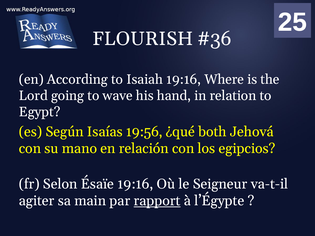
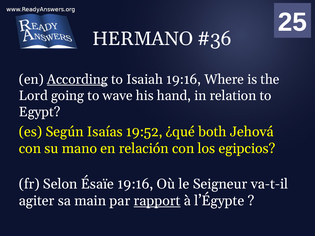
FLOURISH: FLOURISH -> HERMANO
According underline: none -> present
19:56: 19:56 -> 19:52
